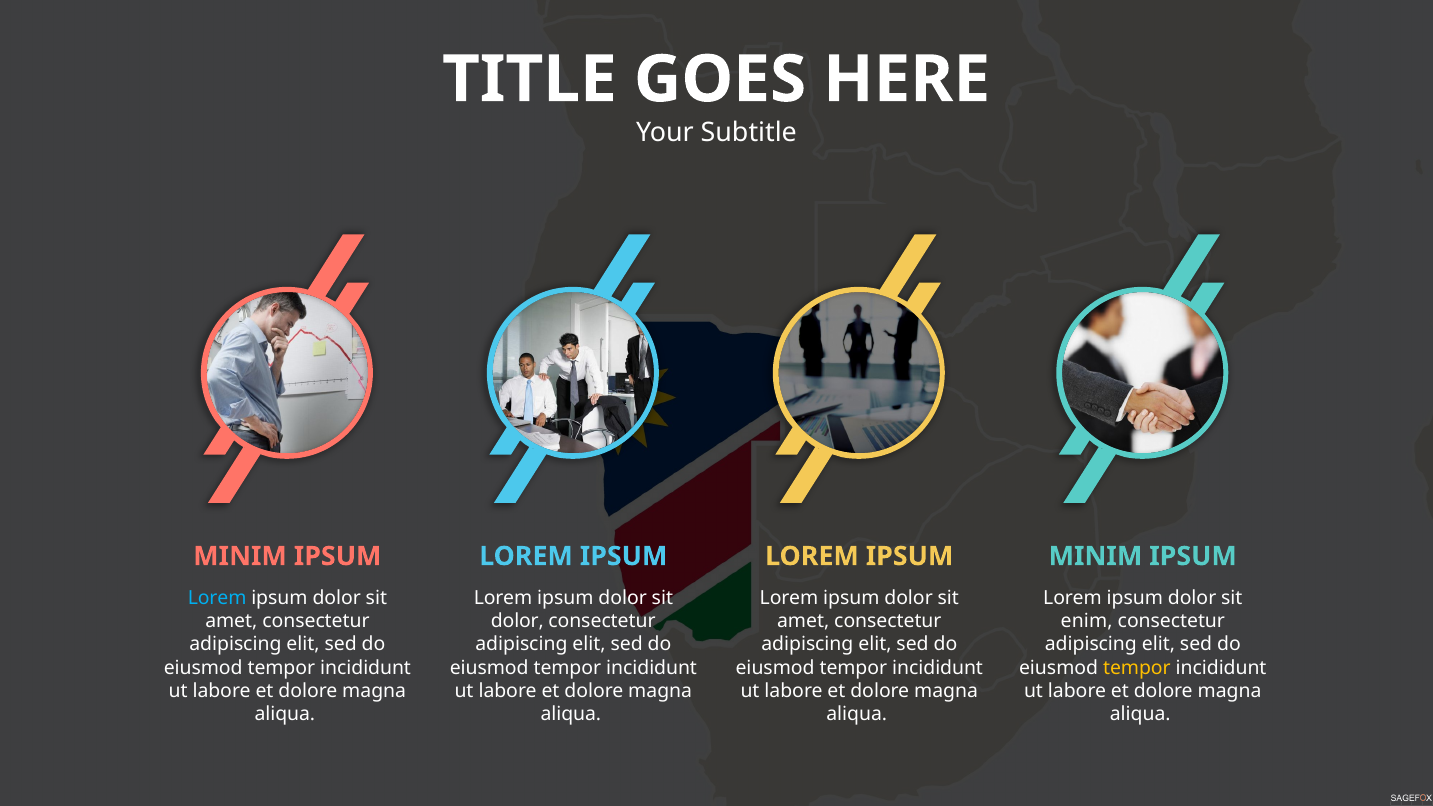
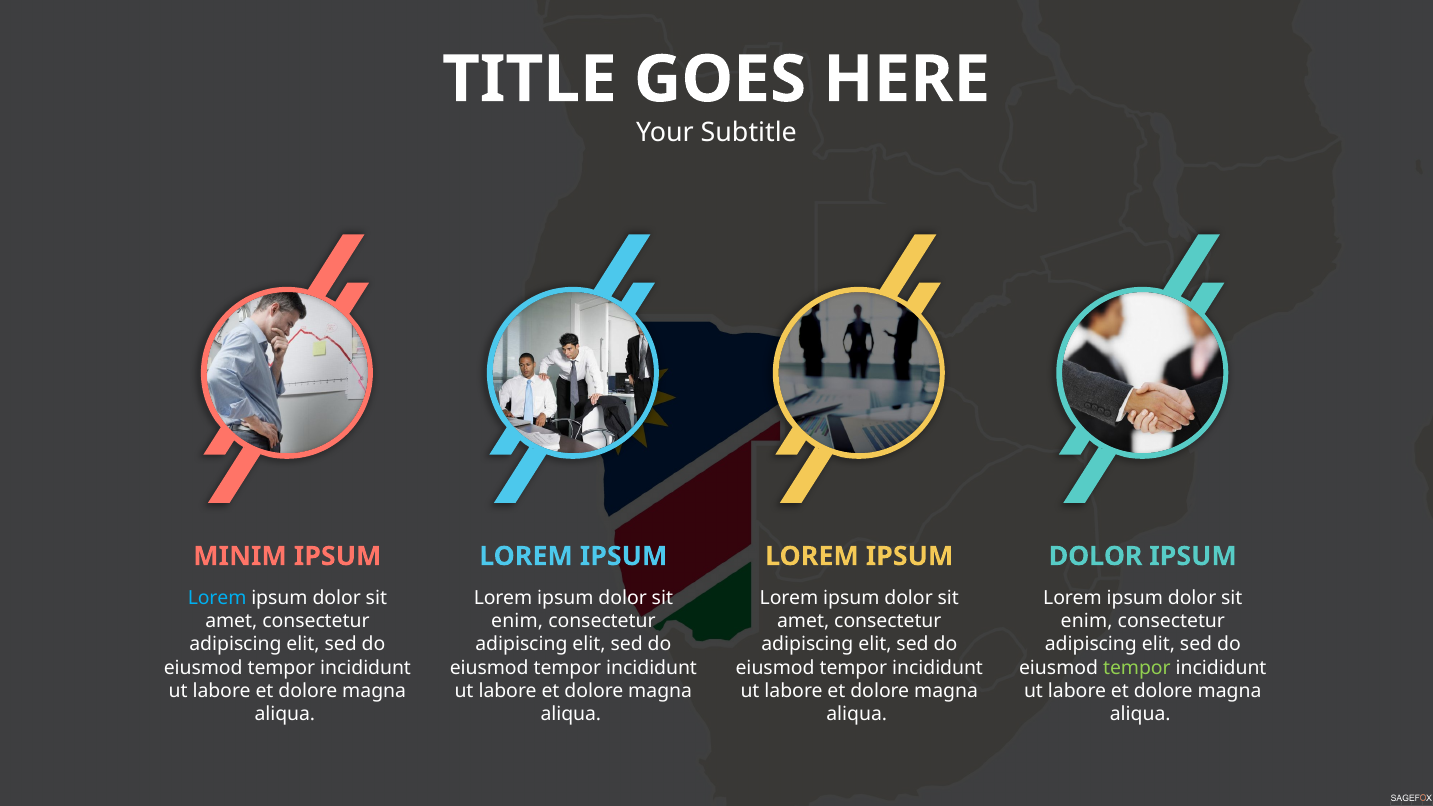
MINIM at (1095, 556): MINIM -> DOLOR
dolor at (517, 621): dolor -> enim
tempor at (1137, 668) colour: yellow -> light green
